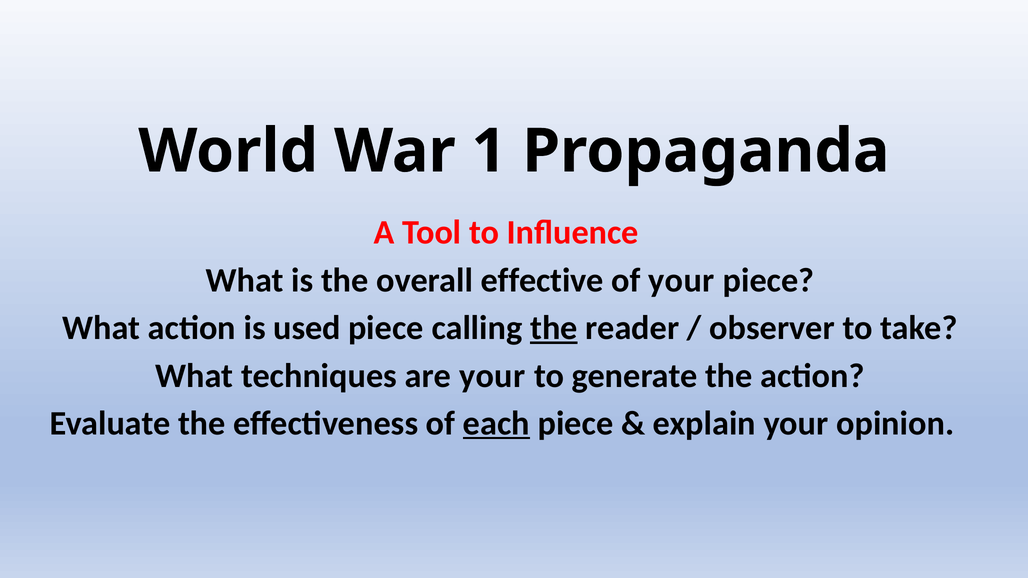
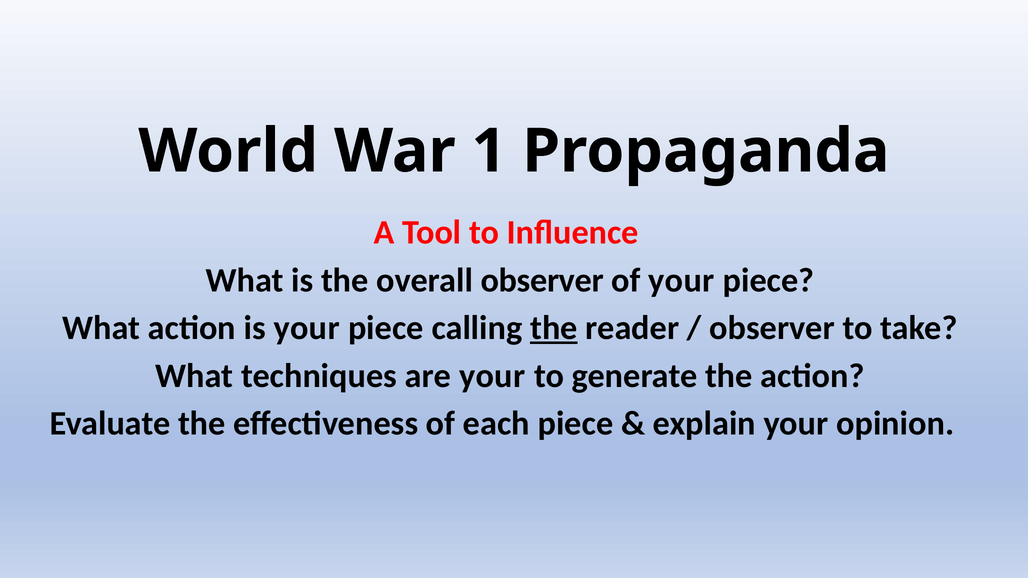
overall effective: effective -> observer
is used: used -> your
each underline: present -> none
